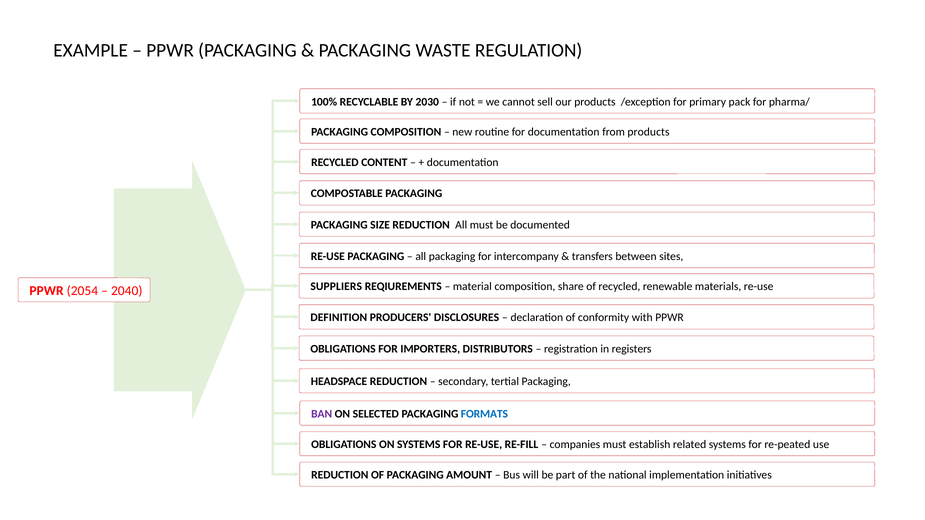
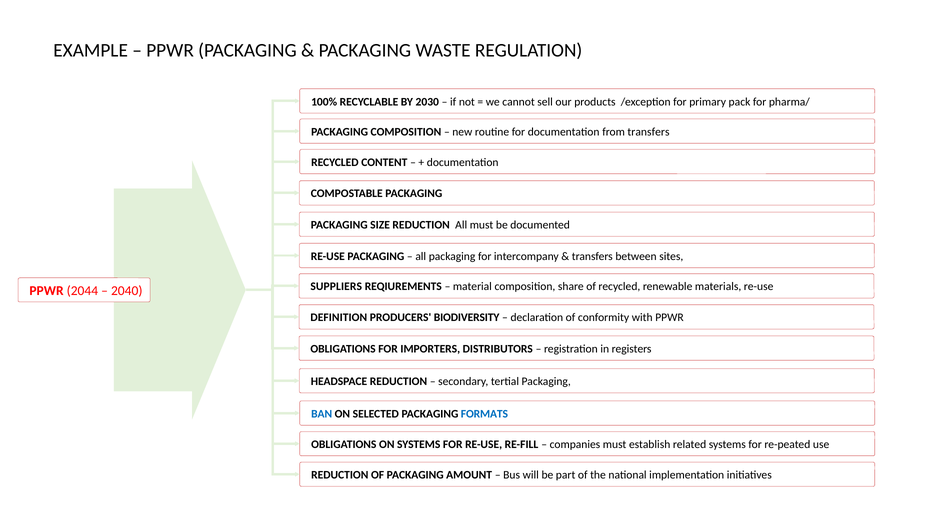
from products: products -> transfers
2054: 2054 -> 2044
DISCLOSURES: DISCLOSURES -> BIODIVERSITY
BAN colour: purple -> blue
